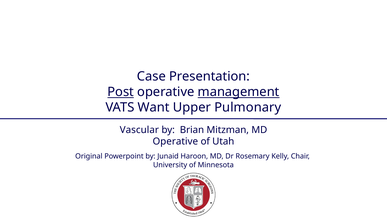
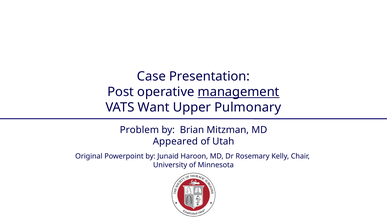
Post underline: present -> none
Vascular: Vascular -> Problem
Operative at (175, 141): Operative -> Appeared
